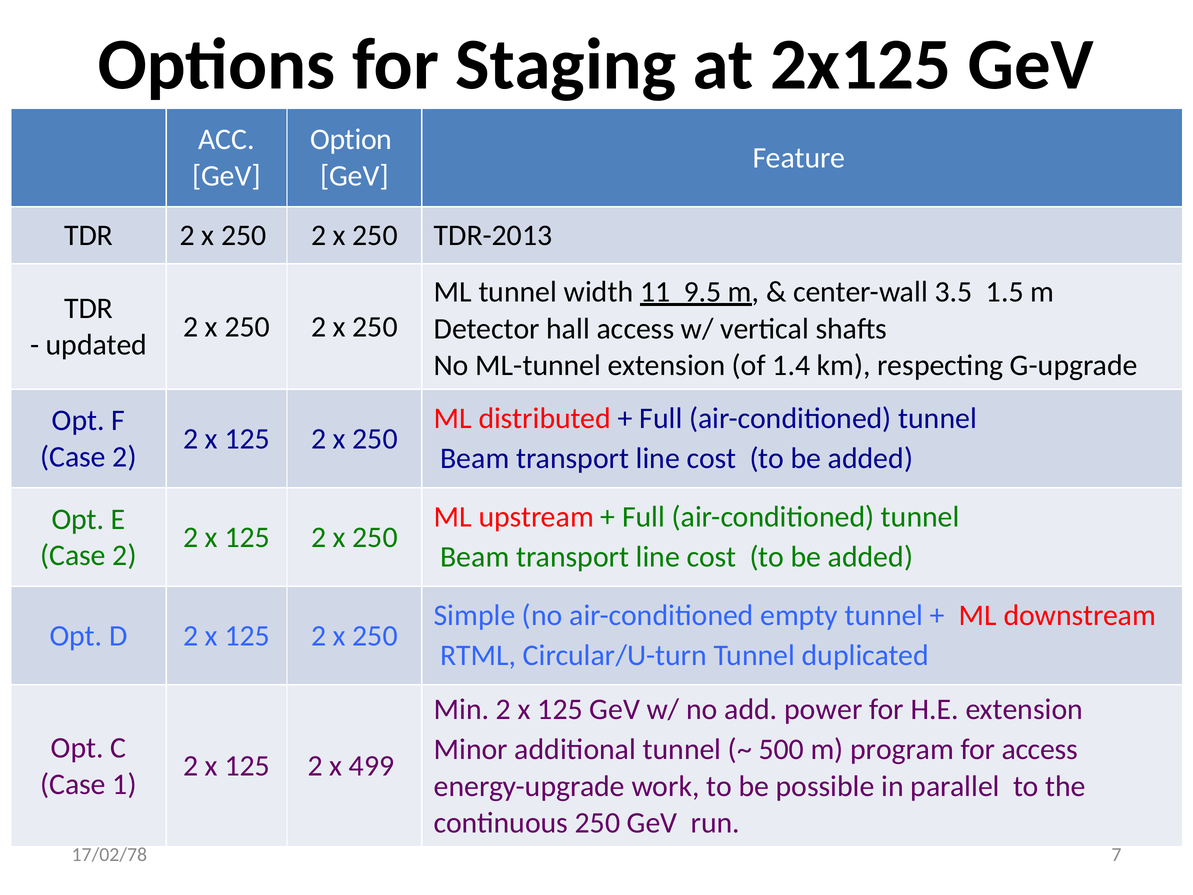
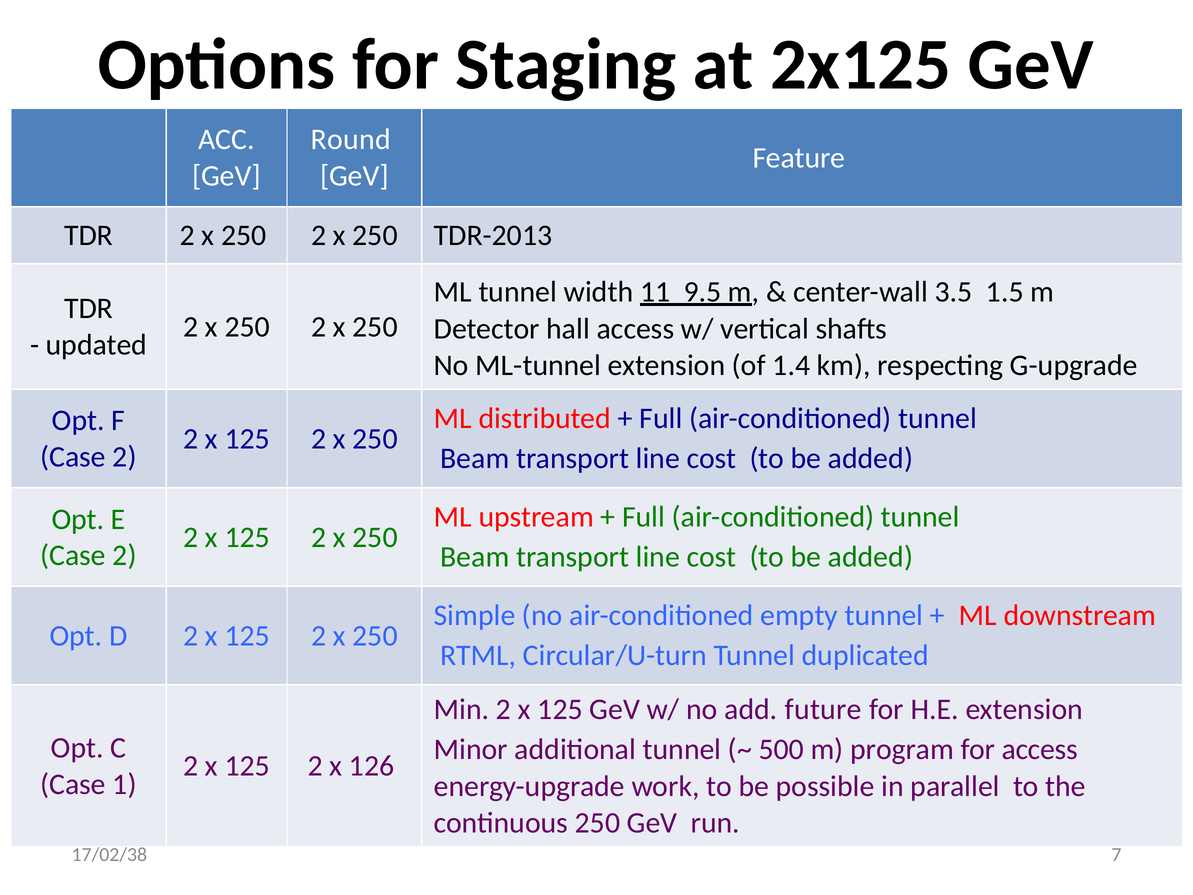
Option: Option -> Round
power: power -> future
499: 499 -> 126
17/02/78: 17/02/78 -> 17/02/38
